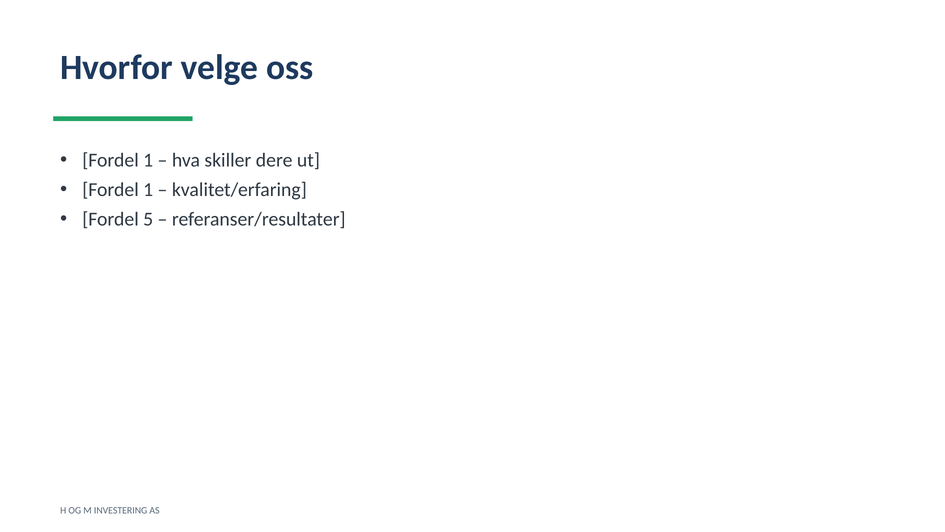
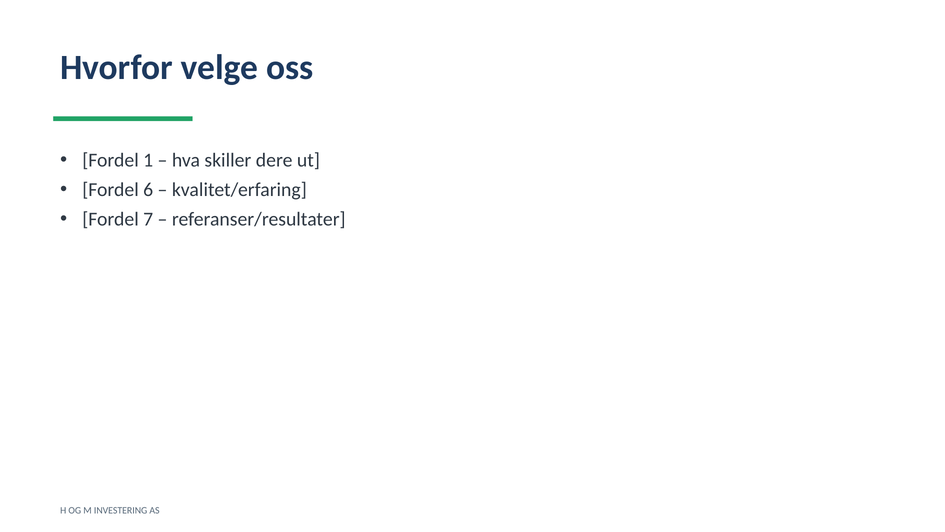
1 at (148, 190): 1 -> 6
5: 5 -> 7
